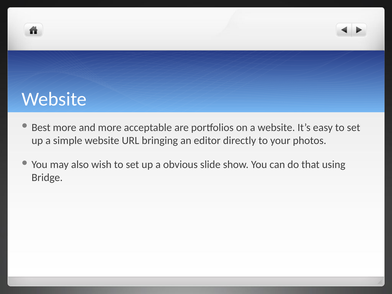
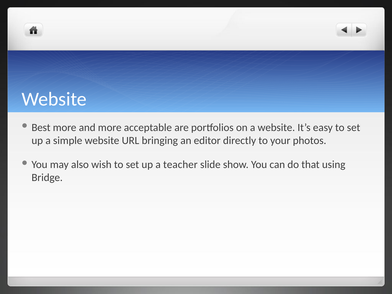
obvious: obvious -> teacher
